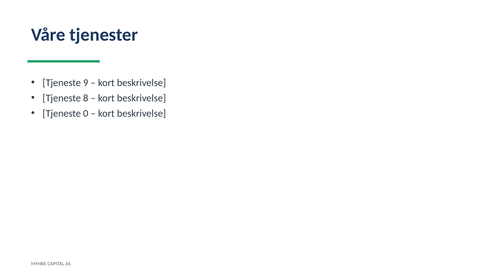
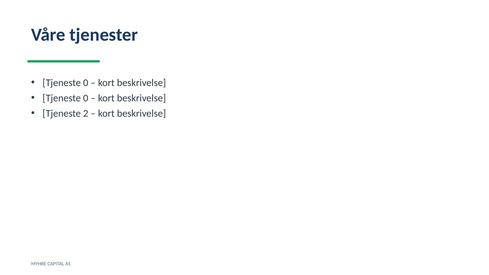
9 at (86, 83): 9 -> 0
8 at (86, 98): 8 -> 0
0: 0 -> 2
